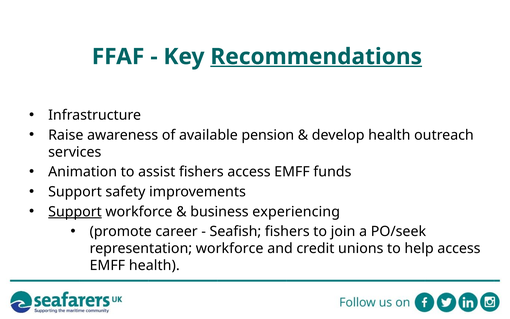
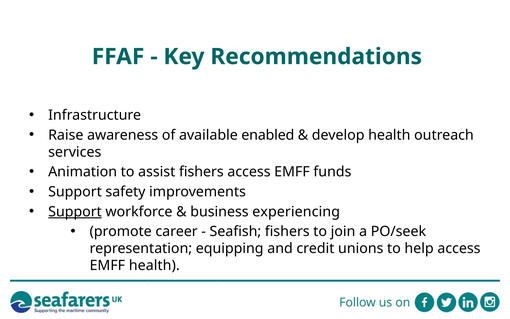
Recommendations underline: present -> none
pension: pension -> enabled
representation workforce: workforce -> equipping
